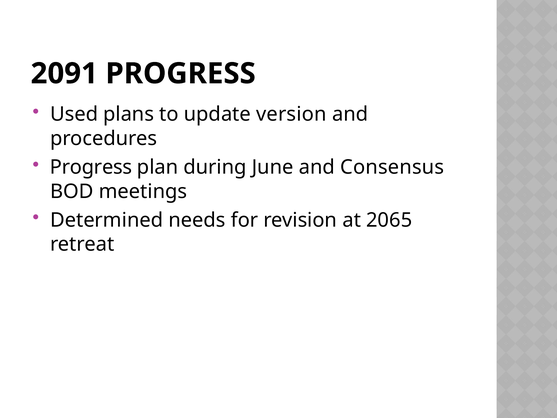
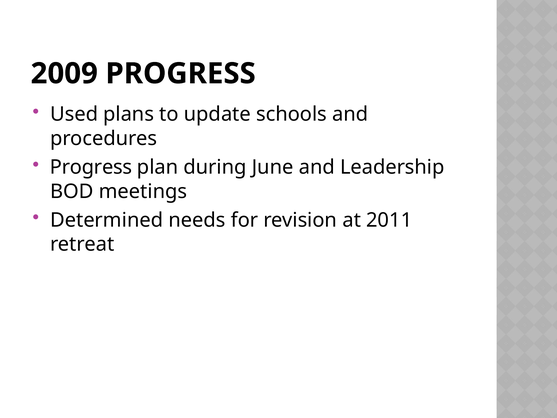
2091: 2091 -> 2009
version: version -> schools
Consensus: Consensus -> Leadership
2065: 2065 -> 2011
